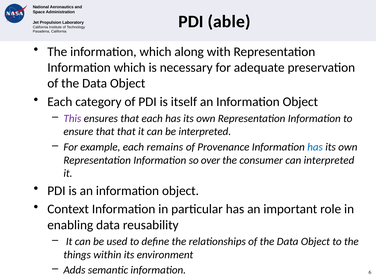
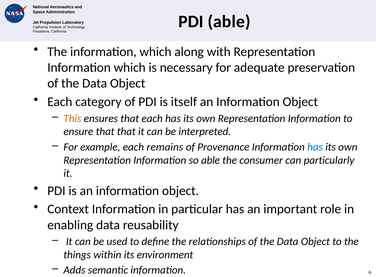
This colour: purple -> orange
so over: over -> able
can interpreted: interpreted -> particularly
